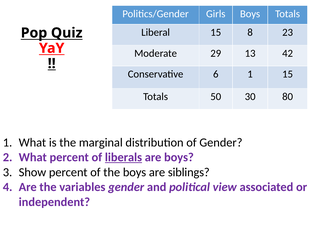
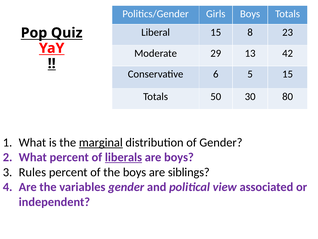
6 1: 1 -> 5
marginal underline: none -> present
Show: Show -> Rules
